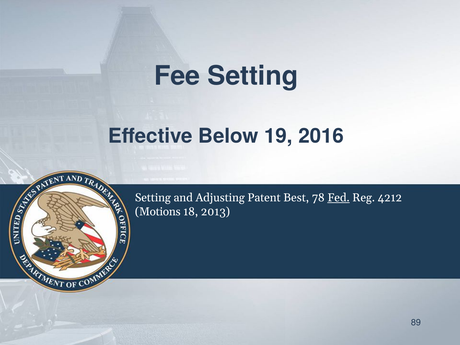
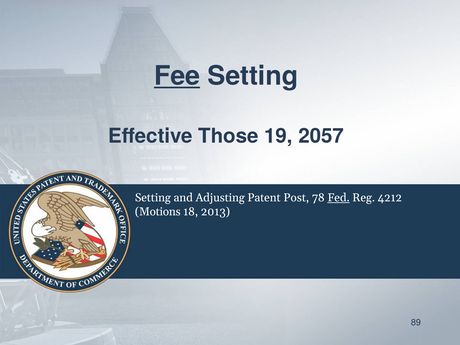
Fee underline: none -> present
Below: Below -> Those
2016: 2016 -> 2057
Best: Best -> Post
